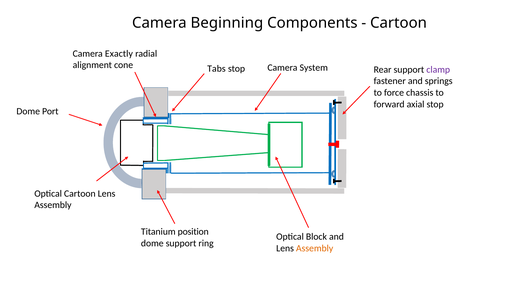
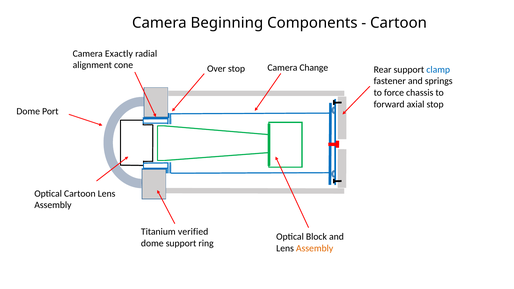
Tabs: Tabs -> Over
System: System -> Change
clamp colour: purple -> blue
position: position -> verified
